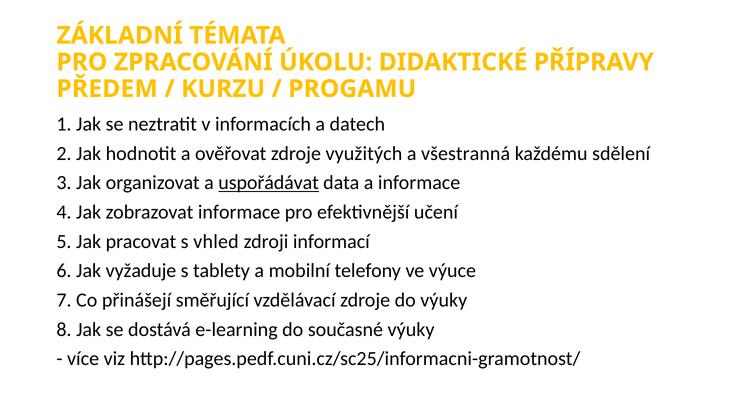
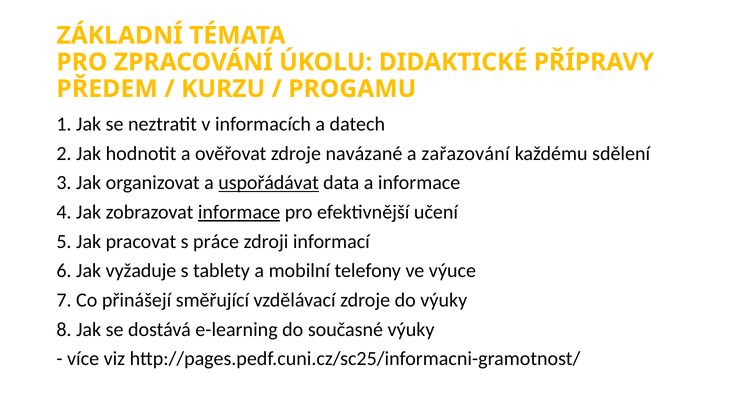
využitých: využitých -> navázané
všestranná: všestranná -> zařazování
informace at (239, 212) underline: none -> present
vhled: vhled -> práce
